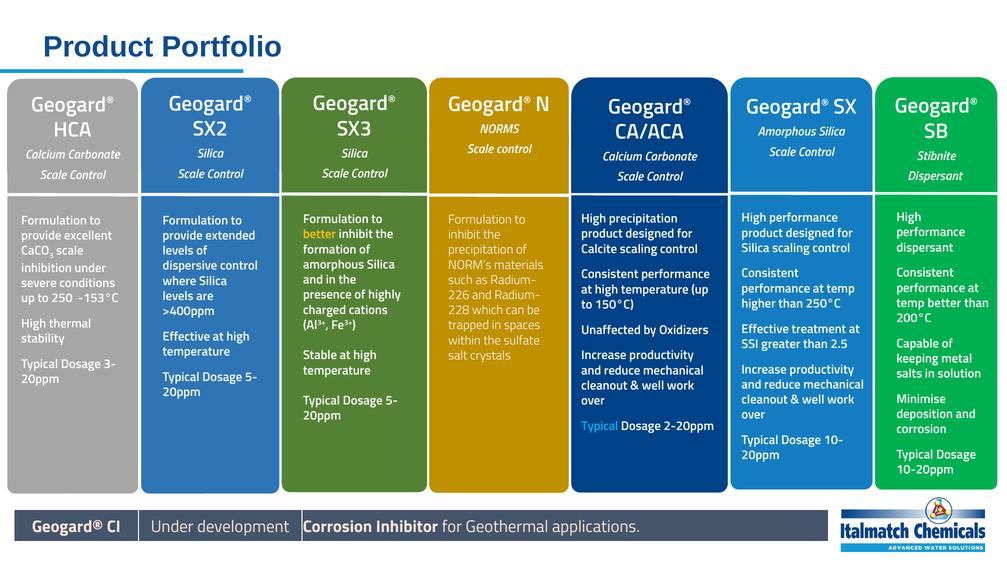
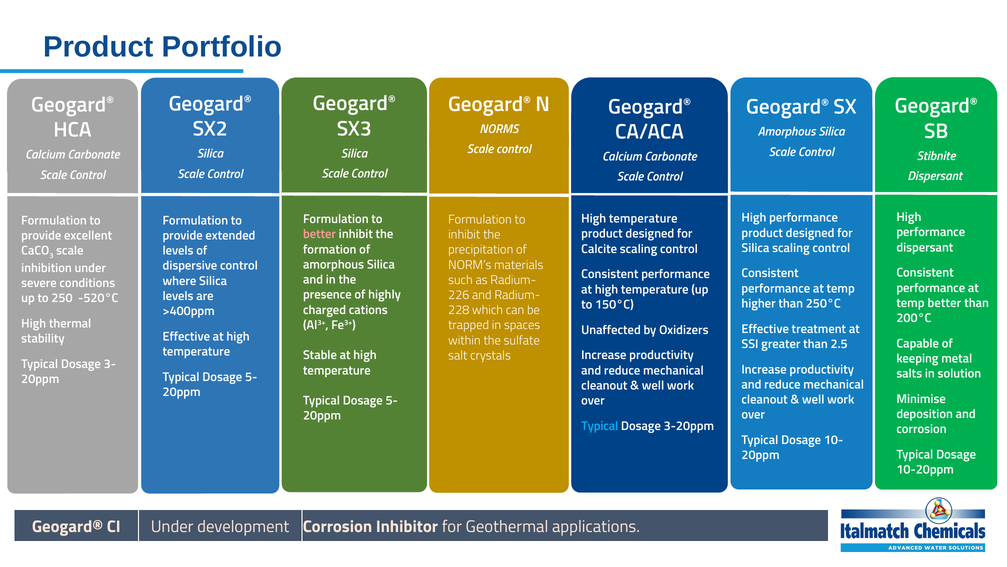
precipitation at (643, 218): precipitation -> temperature
better at (320, 234) colour: yellow -> pink
-153°C: -153°C -> -520°C
2-20ppm: 2-20ppm -> 3-20ppm
